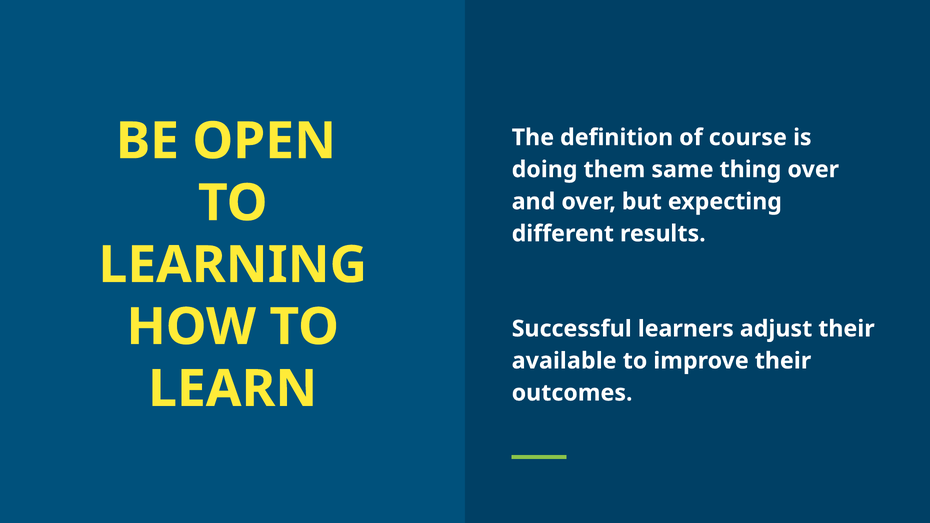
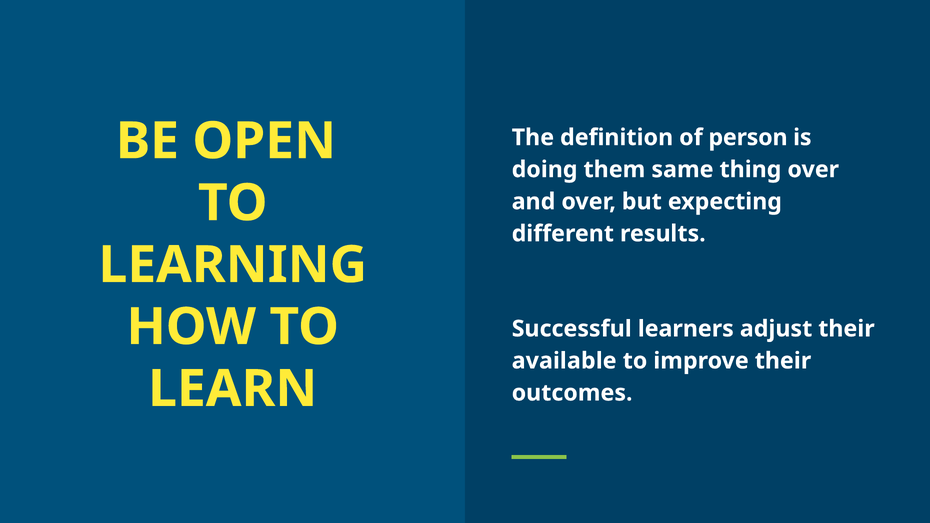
course: course -> person
